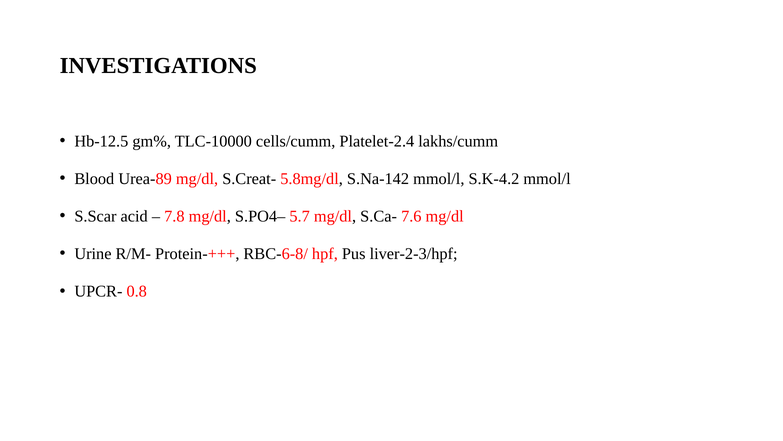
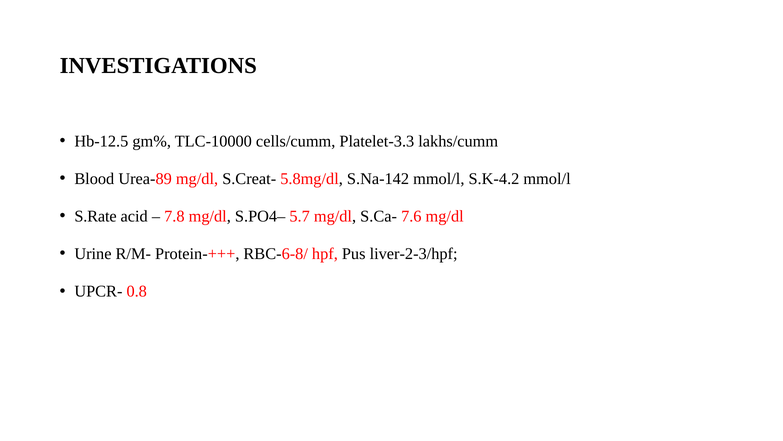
Platelet-2.4: Platelet-2.4 -> Platelet-3.3
S.Scar: S.Scar -> S.Rate
